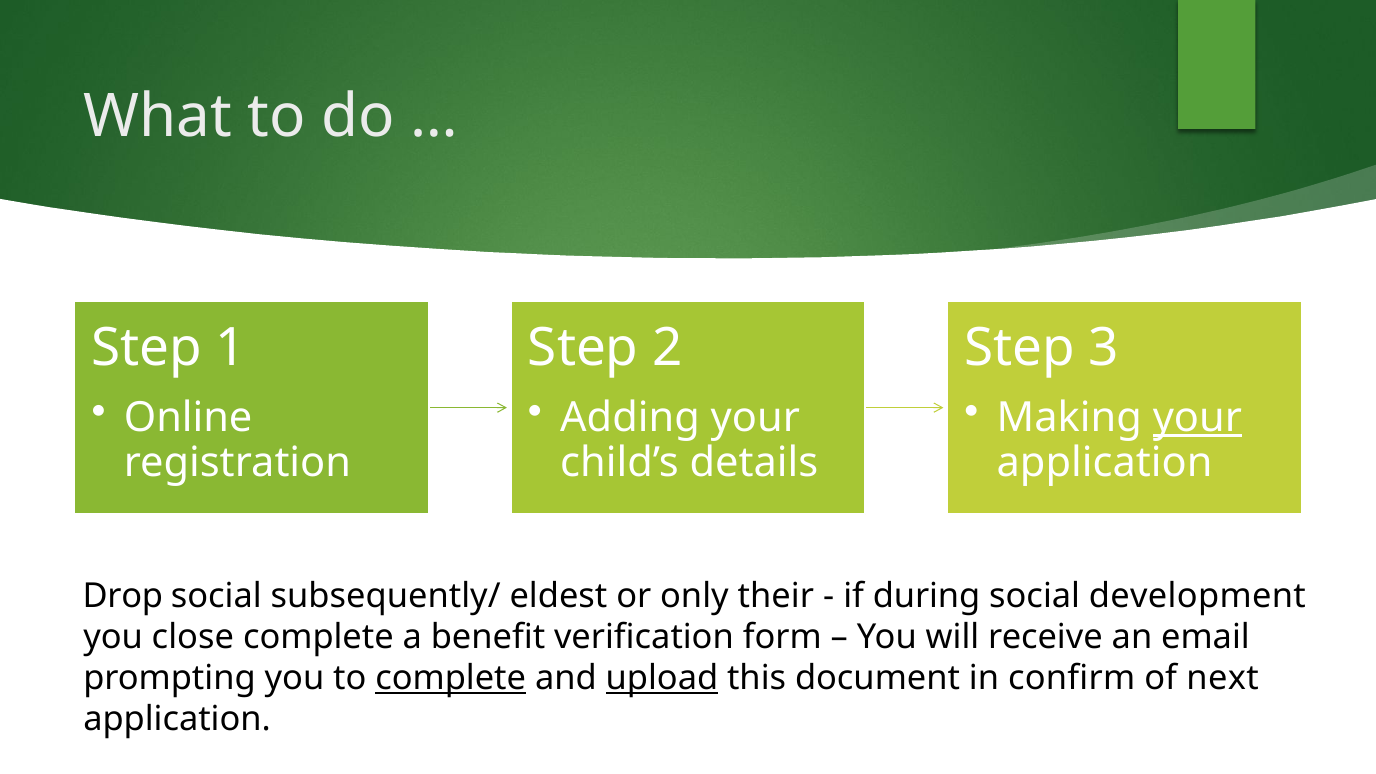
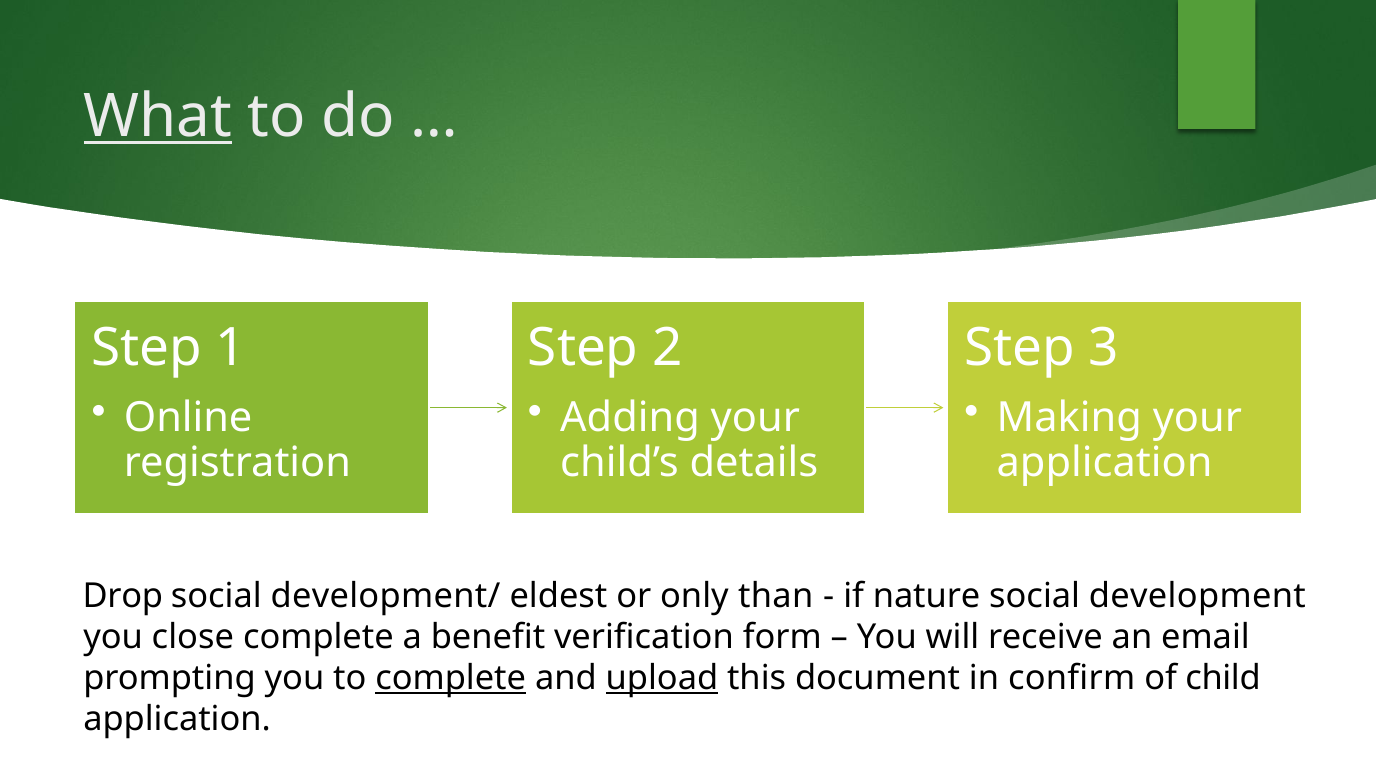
What underline: none -> present
your at (1197, 417) underline: present -> none
subsequently/: subsequently/ -> development/
their: their -> than
during: during -> nature
next: next -> child
